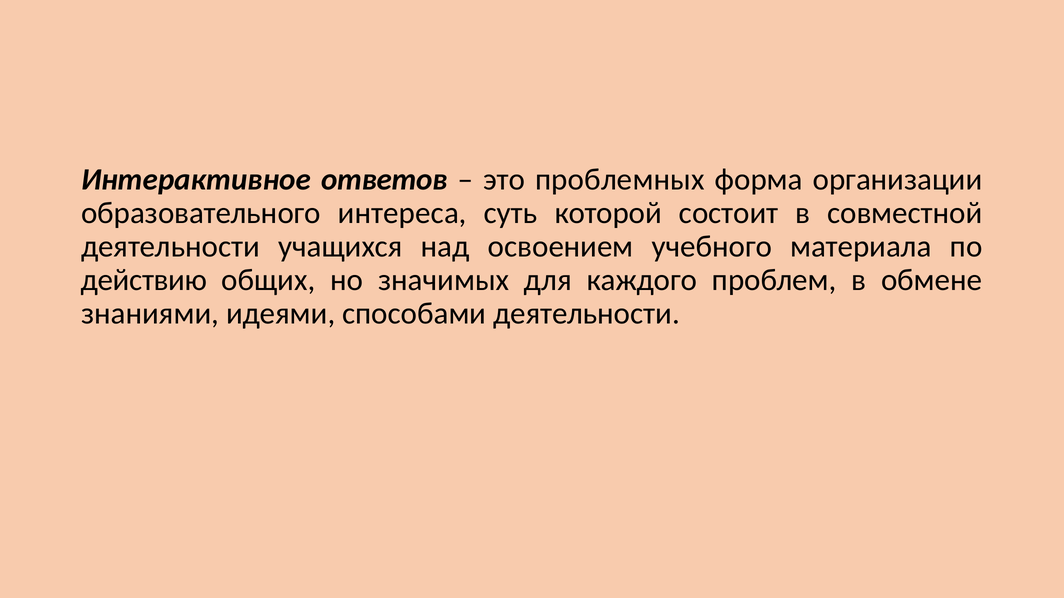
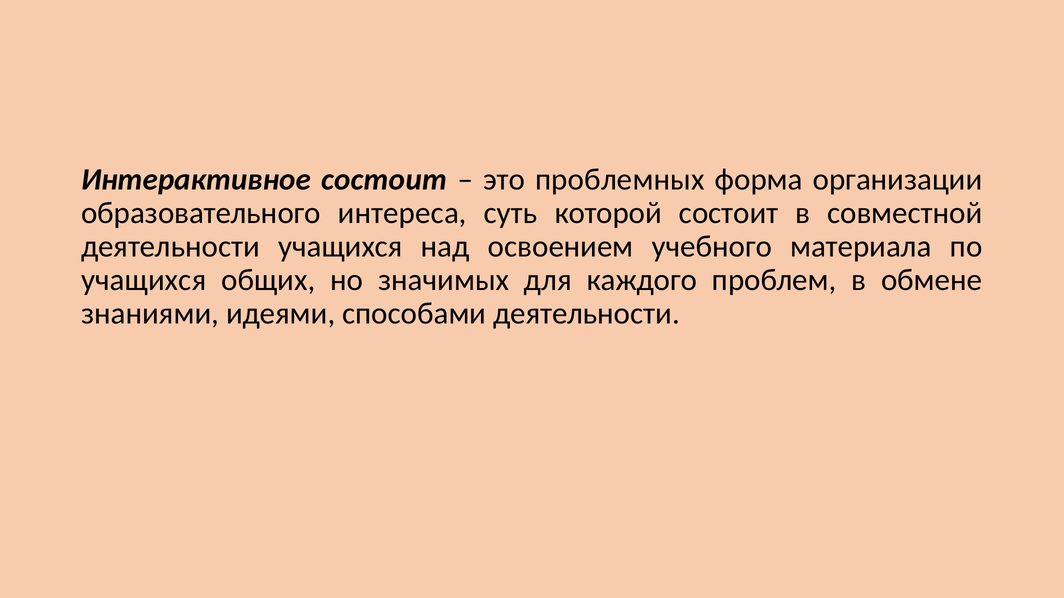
Интерактивное ответов: ответов -> состоит
действию at (144, 280): действию -> учащихся
